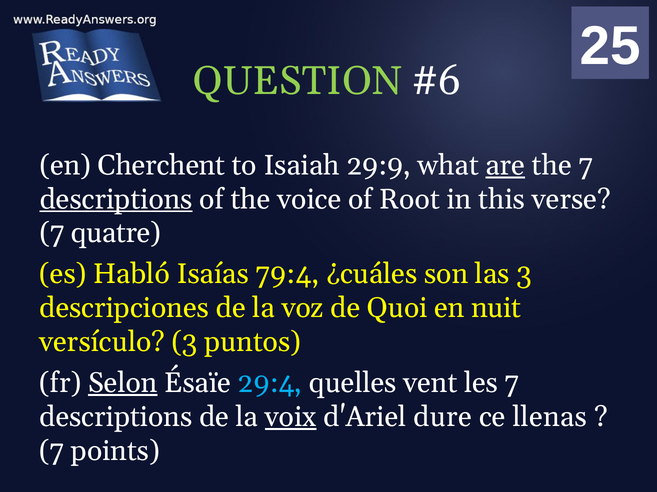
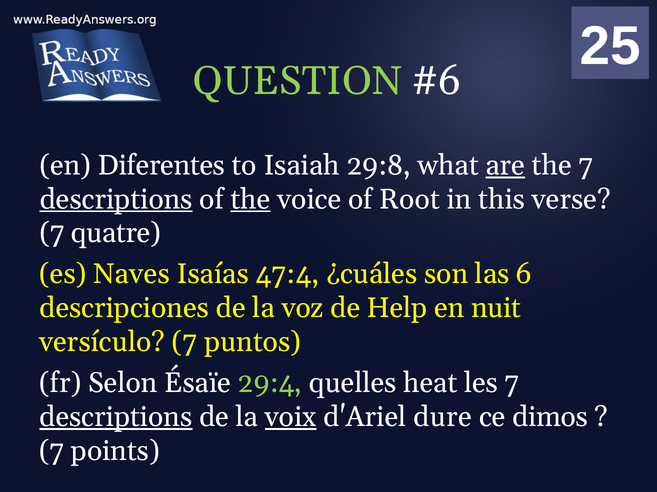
Cherchent: Cherchent -> Diferentes
29:9: 29:9 -> 29:8
the at (251, 200) underline: none -> present
Habló: Habló -> Naves
79:4: 79:4 -> 47:4
las 3: 3 -> 6
Quoi: Quoi -> Help
versículo 3: 3 -> 7
Selon underline: present -> none
29:4 colour: light blue -> light green
vent: vent -> heat
descriptions at (116, 417) underline: none -> present
llenas: llenas -> dimos
